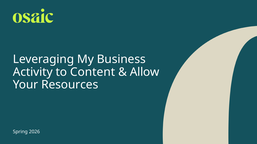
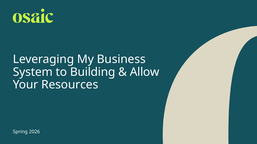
Activity: Activity -> System
Content: Content -> Building
